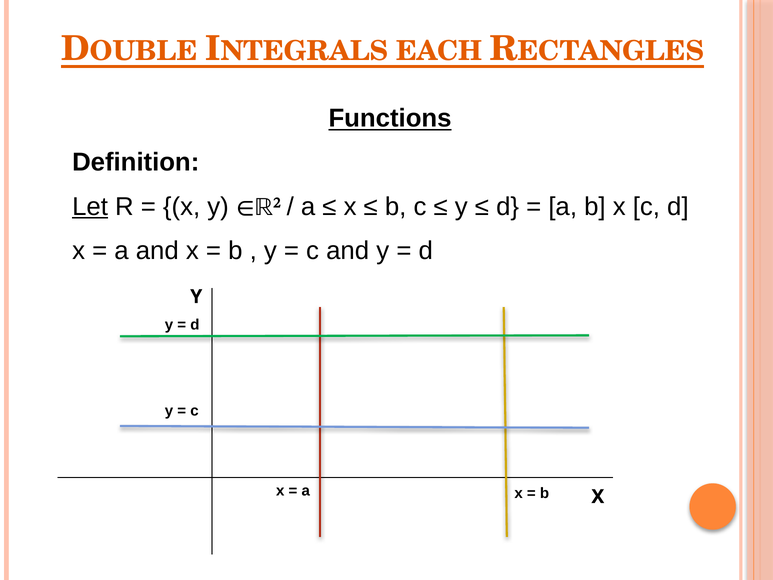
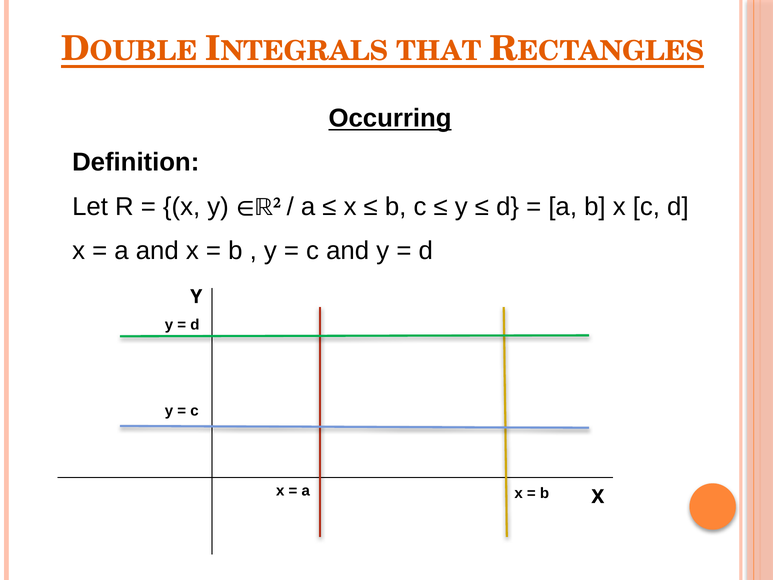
EACH: EACH -> THAT
Functions: Functions -> Occurring
Let underline: present -> none
